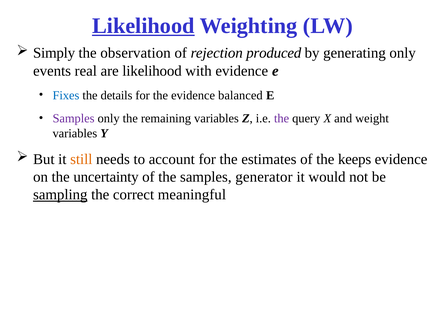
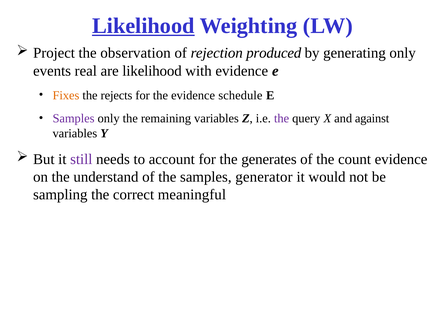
Simply: Simply -> Project
Fixes colour: blue -> orange
details: details -> rejects
balanced: balanced -> schedule
weight: weight -> against
still colour: orange -> purple
estimates: estimates -> generates
keeps: keeps -> count
uncertainty: uncertainty -> understand
sampling underline: present -> none
